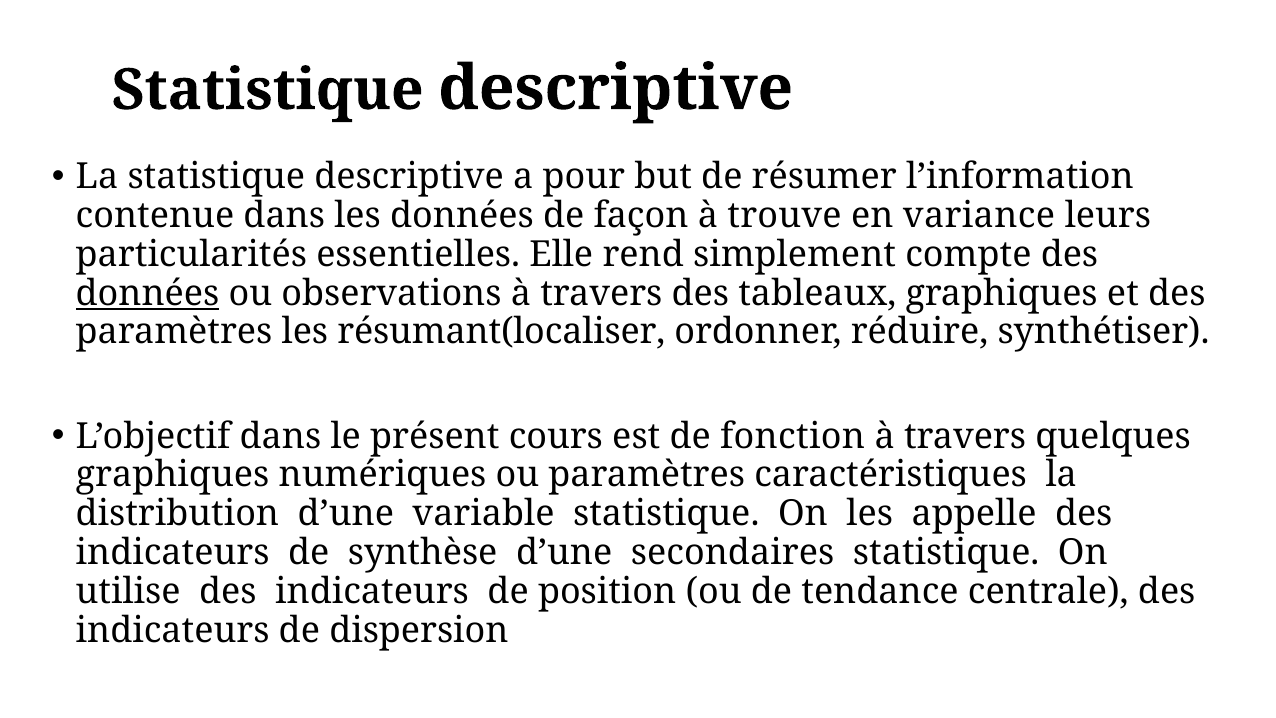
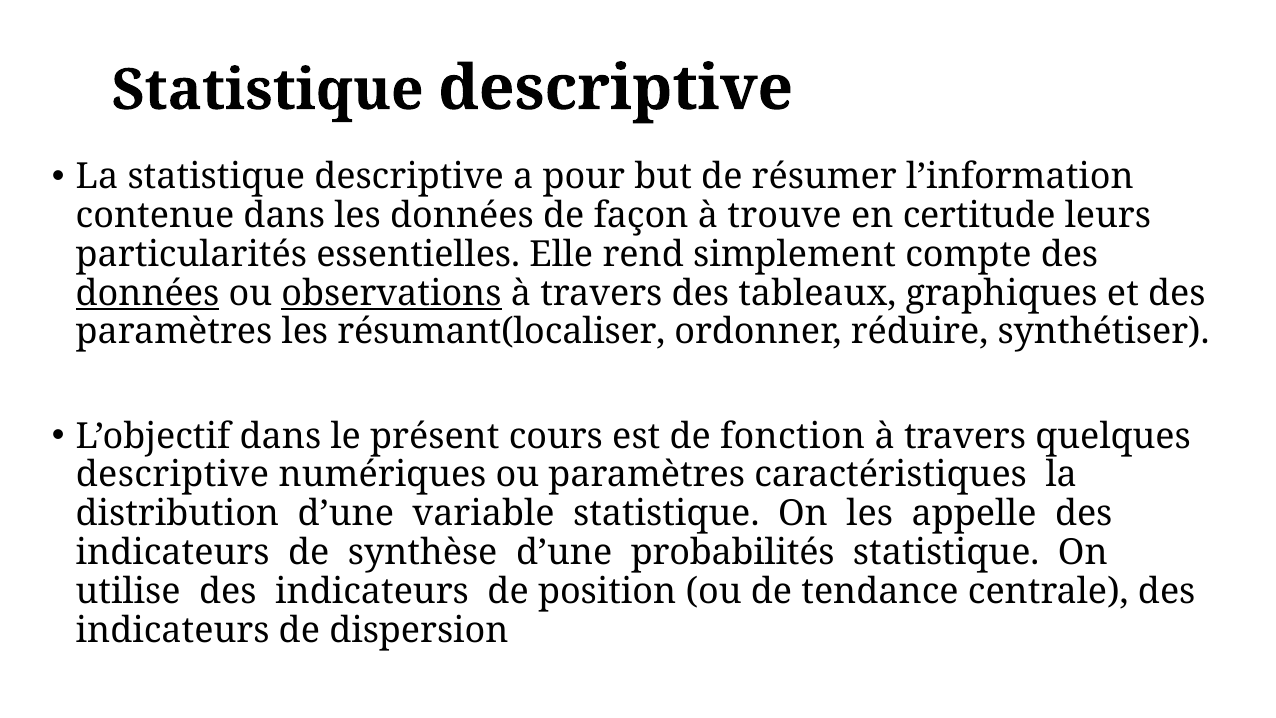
variance: variance -> certitude
observations underline: none -> present
graphiques at (173, 475): graphiques -> descriptive
secondaires: secondaires -> probabilités
